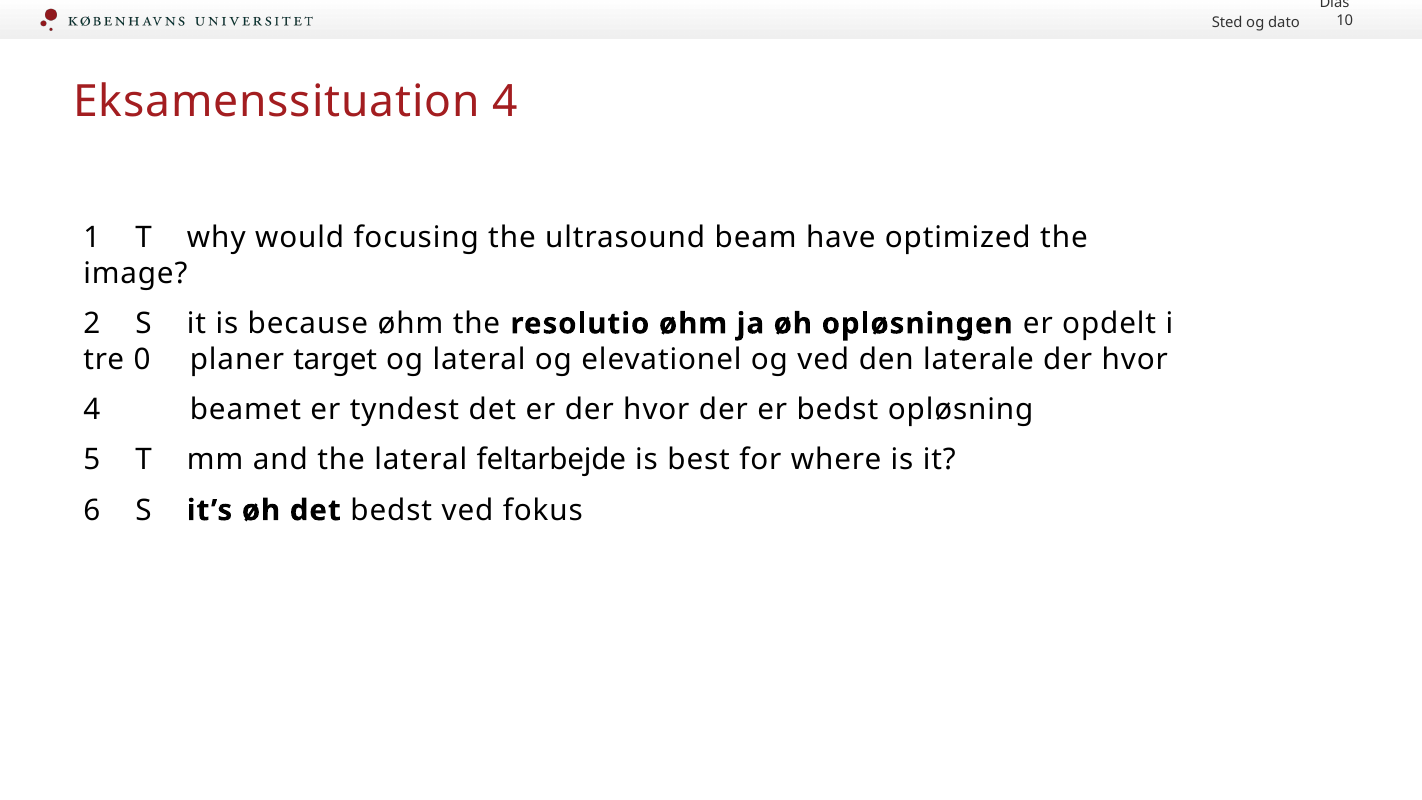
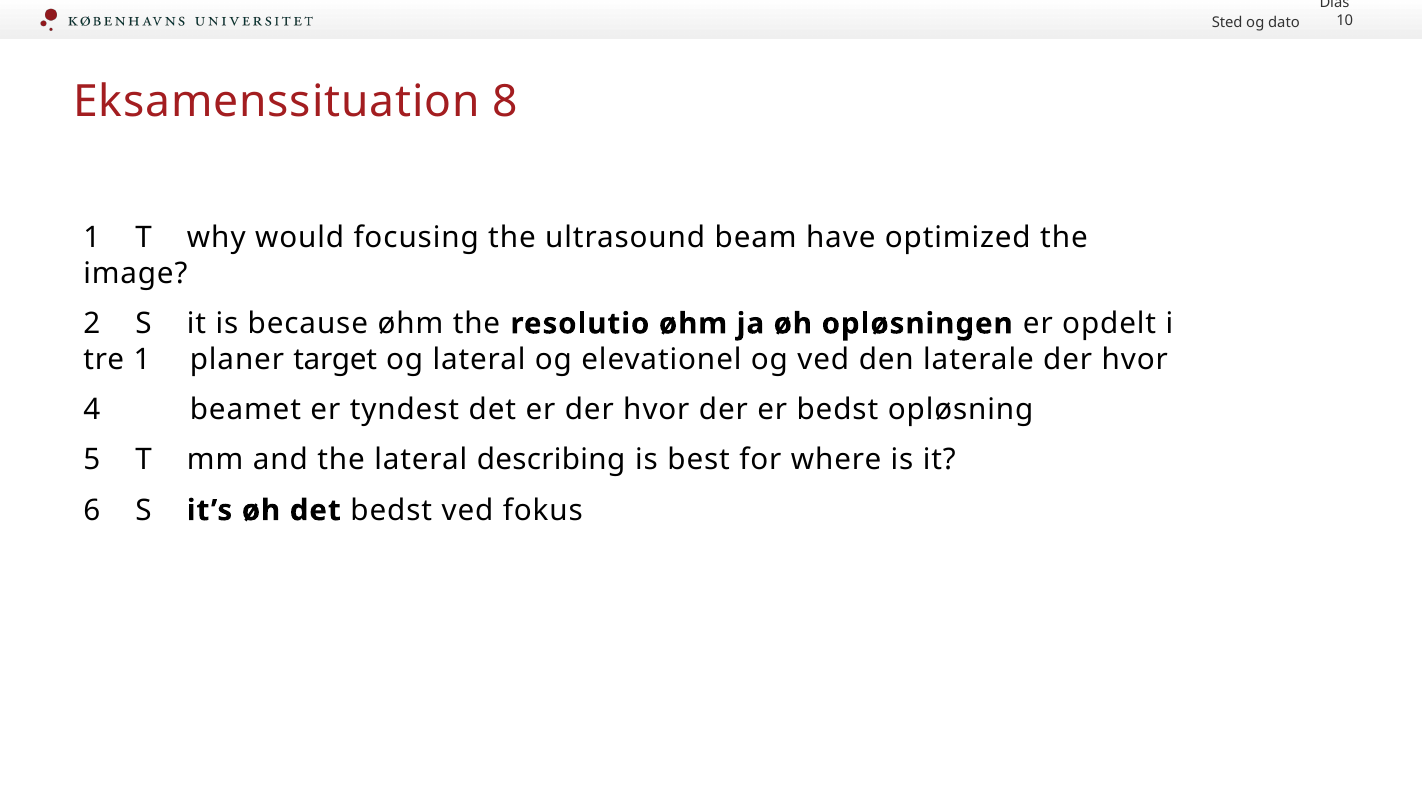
Eksamenssituation 4: 4 -> 8
tre 0: 0 -> 1
feltarbejde: feltarbejde -> describing
